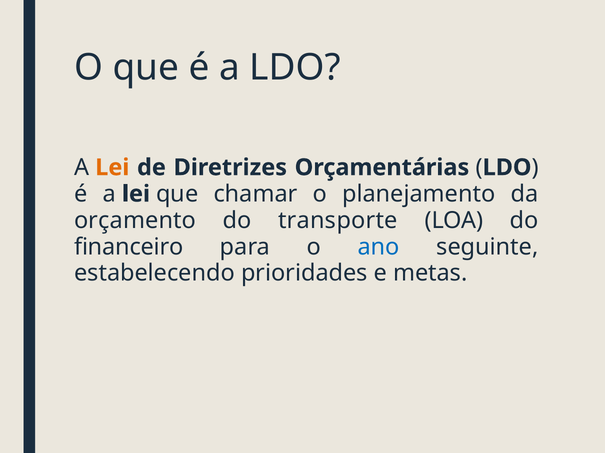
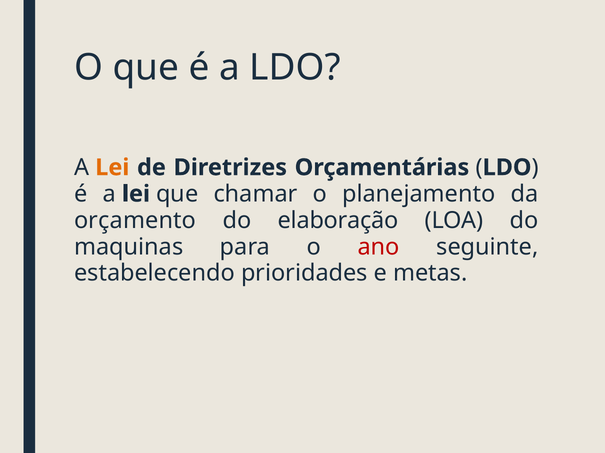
transporte: transporte -> elaboração
financeiro: financeiro -> maquinas
ano colour: blue -> red
